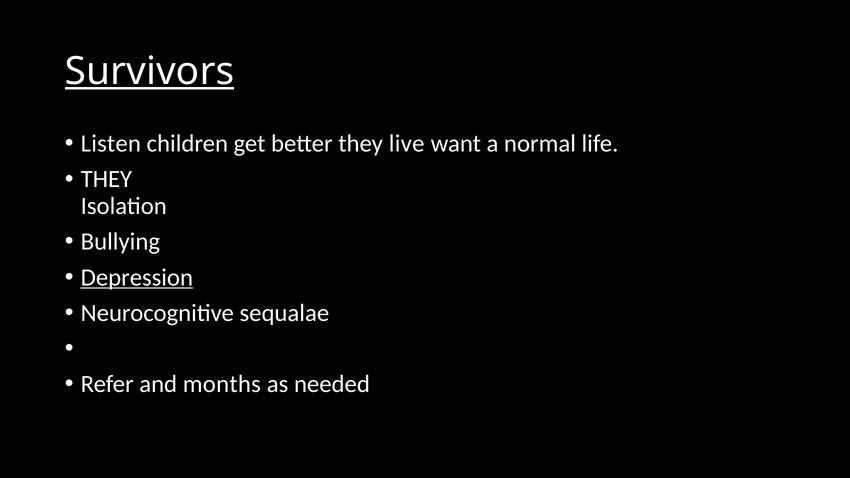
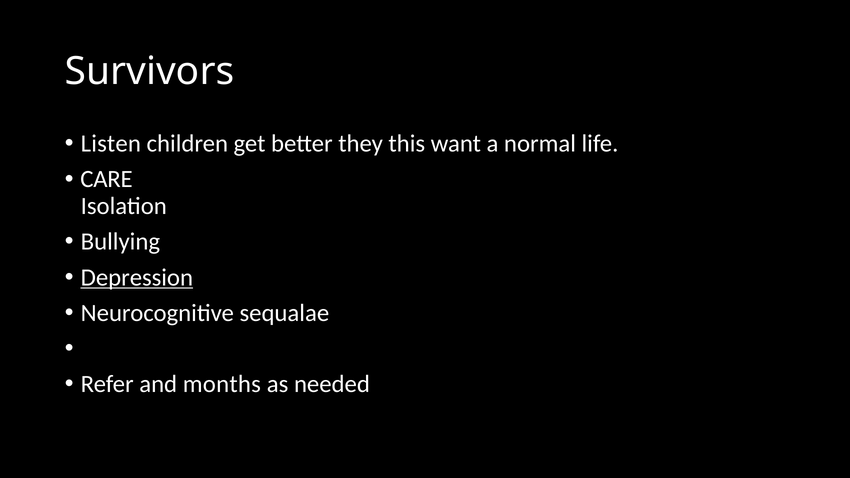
Survivors underline: present -> none
live: live -> this
THEY at (106, 179): THEY -> CARE
